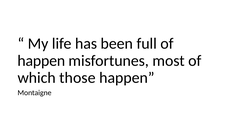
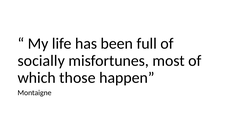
happen at (41, 61): happen -> socially
